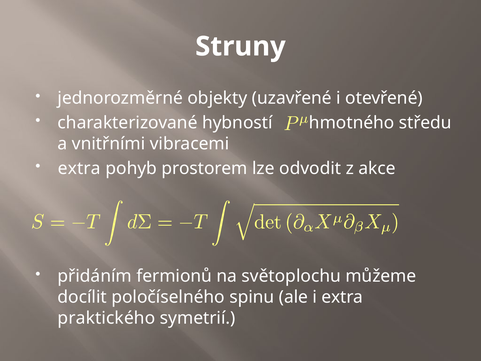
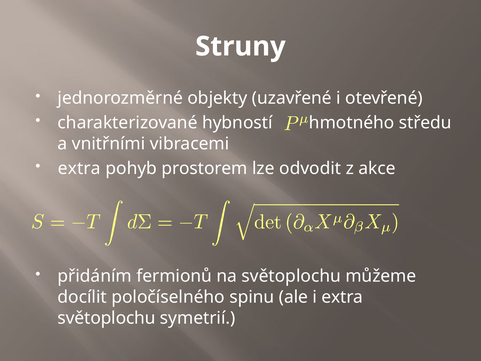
praktického at (106, 318): praktického -> světoplochu
